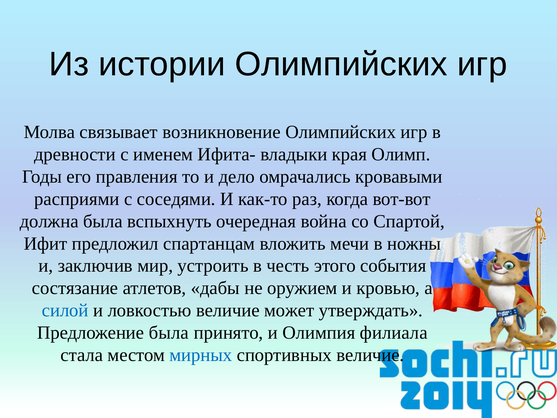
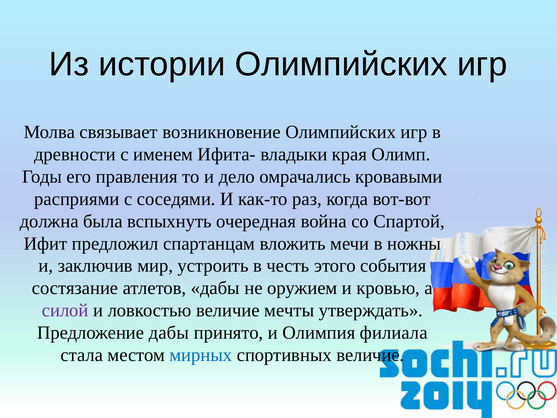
силой colour: blue -> purple
может: может -> мечты
Предложение была: была -> дабы
